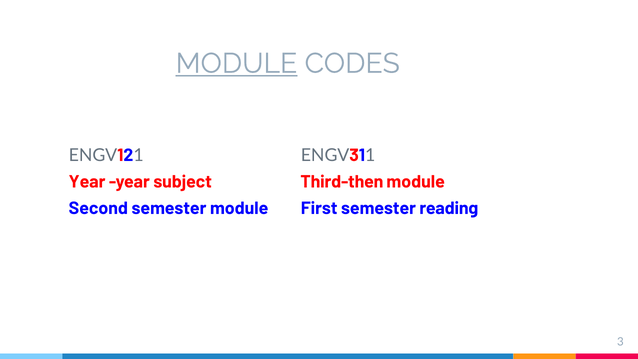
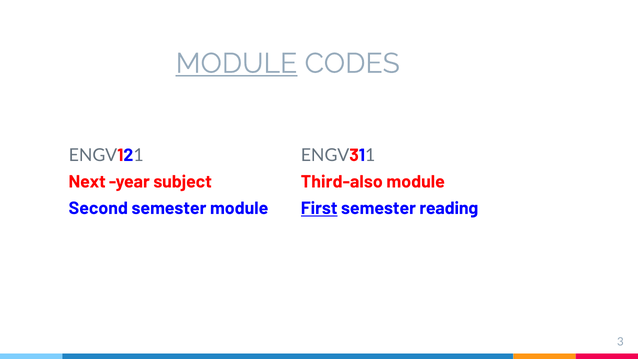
Year at (87, 182): Year -> Next
Third-then: Third-then -> Third-also
First underline: none -> present
